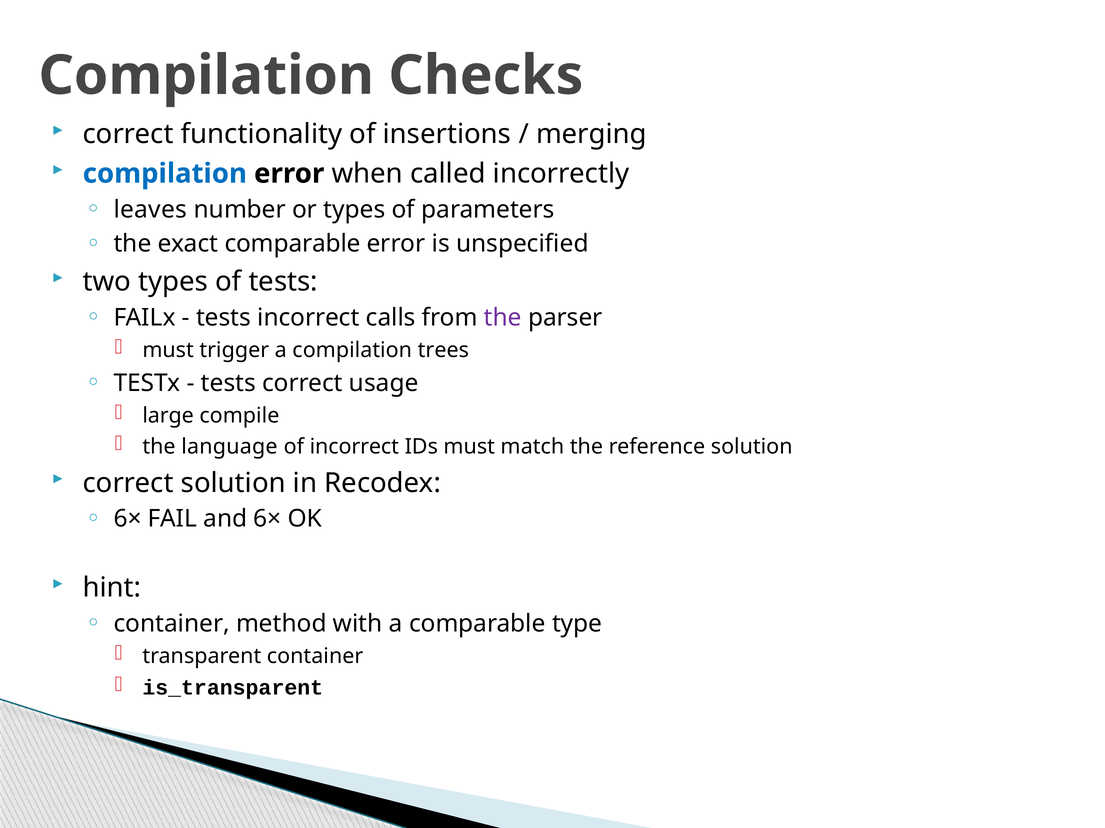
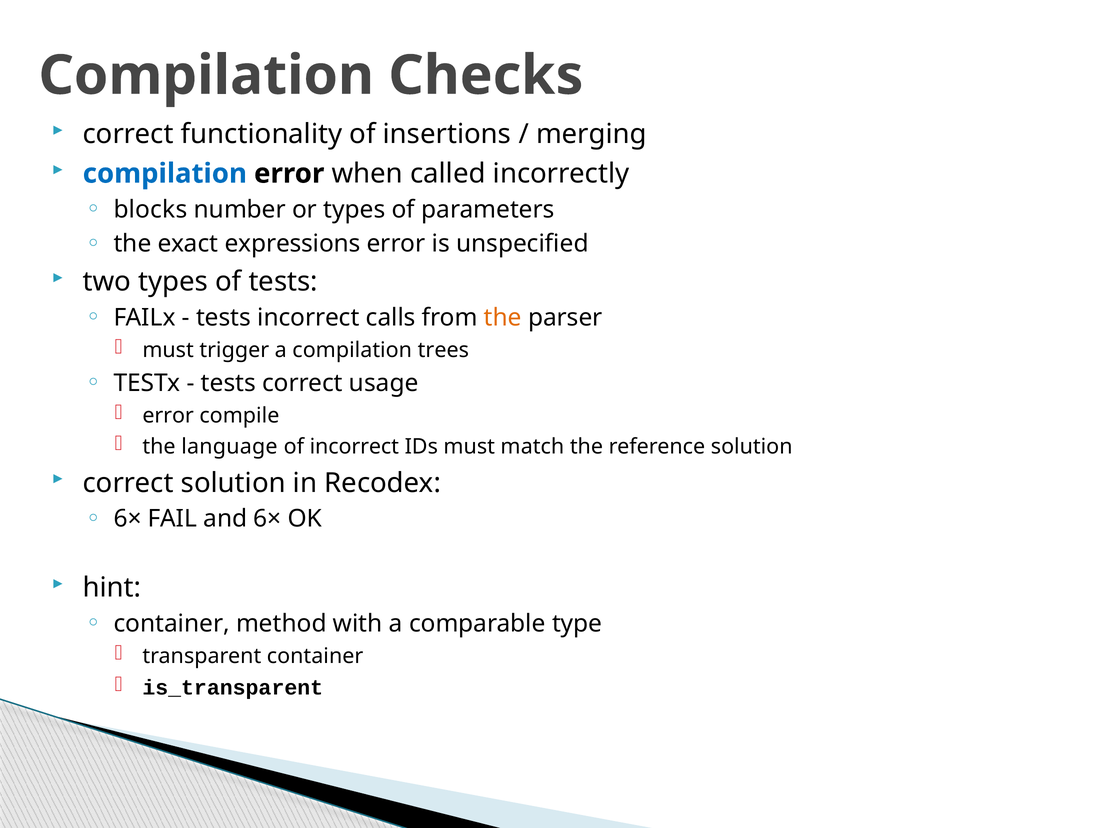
leaves: leaves -> blocks
exact comparable: comparable -> expressions
the at (503, 318) colour: purple -> orange
large at (168, 416): large -> error
